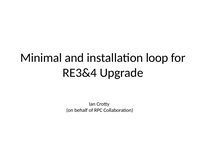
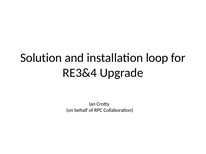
Minimal: Minimal -> Solution
